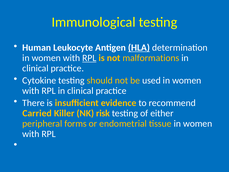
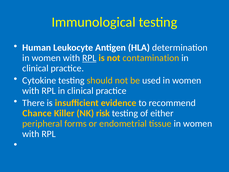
HLA underline: present -> none
malformations: malformations -> contamination
Carried: Carried -> Chance
